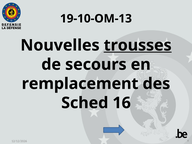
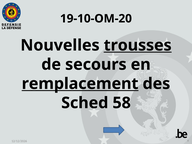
19-10-OM-13: 19-10-OM-13 -> 19-10-OM-20
remplacement underline: none -> present
16: 16 -> 58
